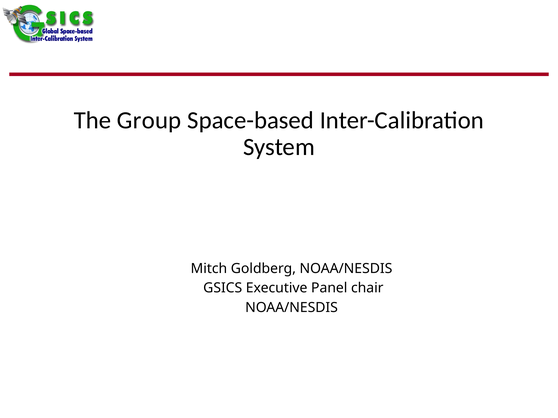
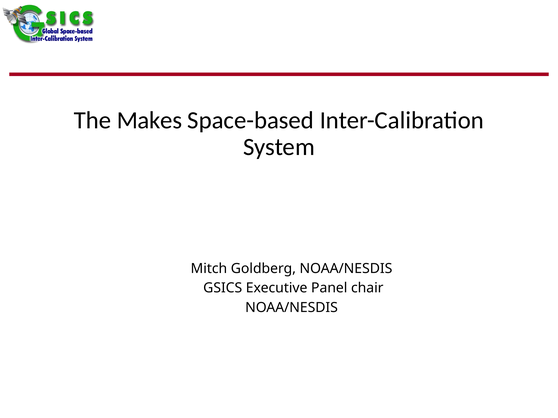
Group: Group -> Makes
